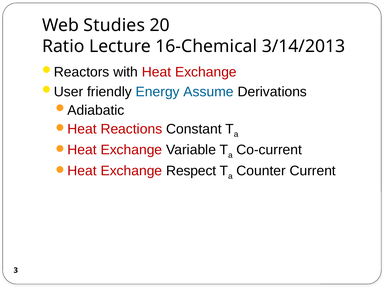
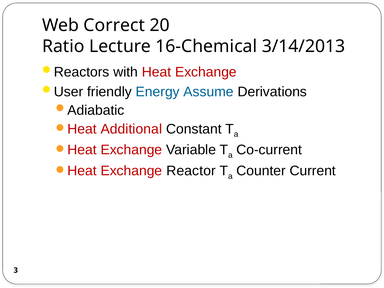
Studies: Studies -> Correct
Reactions: Reactions -> Additional
Respect: Respect -> Reactor
